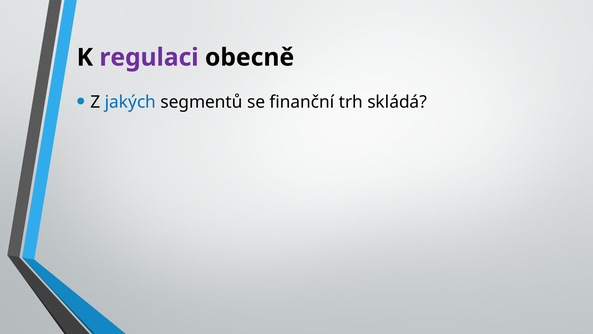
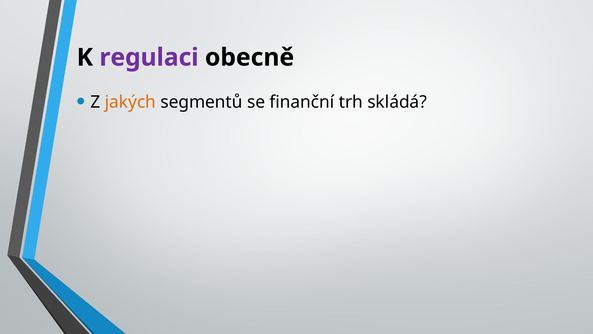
jakých colour: blue -> orange
